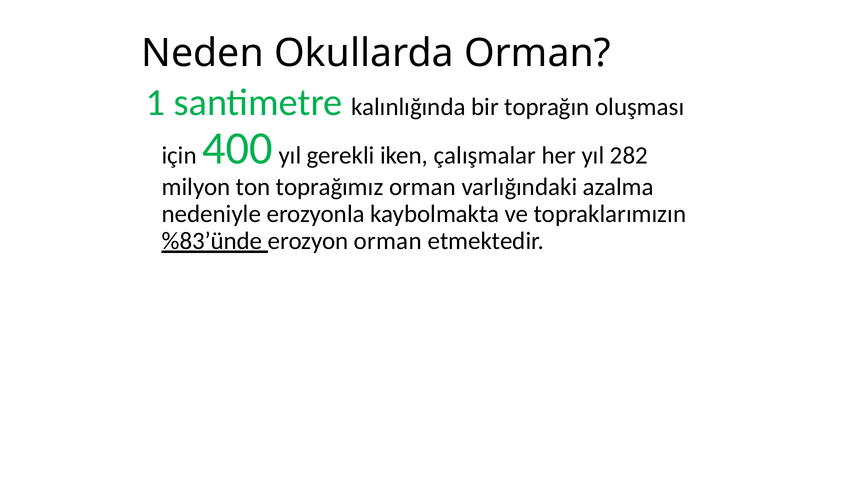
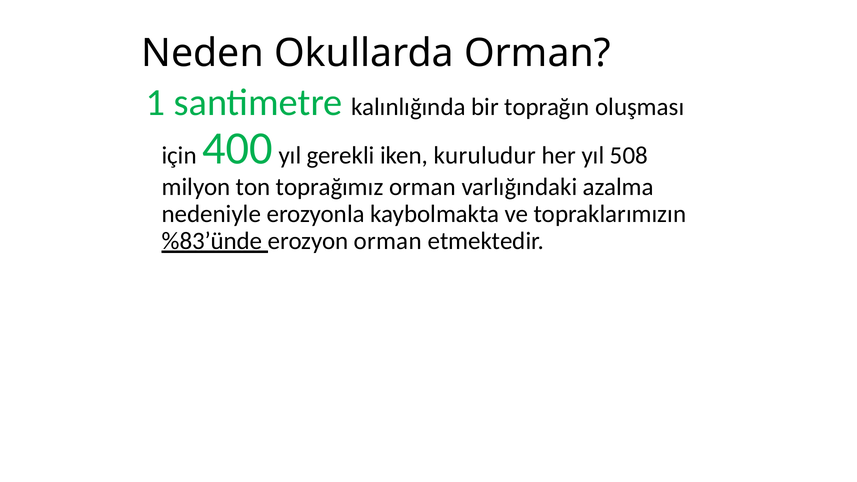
çalışmalar: çalışmalar -> kuruludur
282: 282 -> 508
